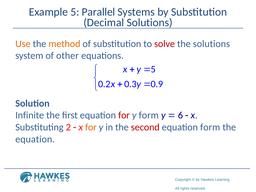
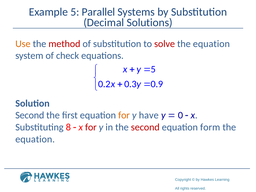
method colour: orange -> red
solutions at (211, 44): solutions -> equation
other: other -> check
Infinite at (30, 115): Infinite -> Second
for at (124, 115) colour: red -> orange
y form: form -> have
6: 6 -> 0
2: 2 -> 8
for at (91, 127) colour: orange -> red
